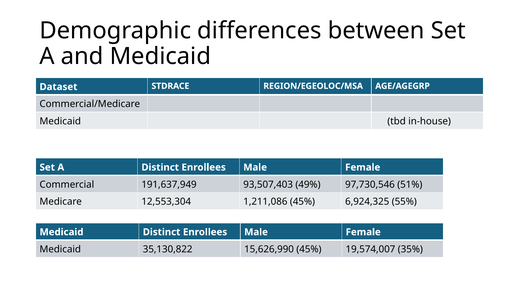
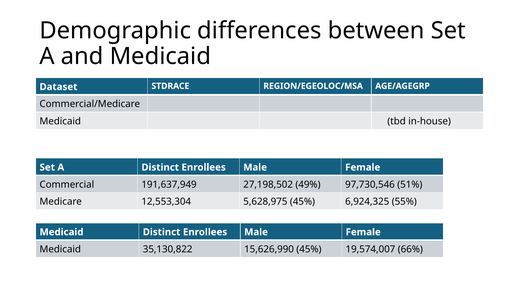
93,507,403: 93,507,403 -> 27,198,502
1,211,086: 1,211,086 -> 5,628,975
35%: 35% -> 66%
